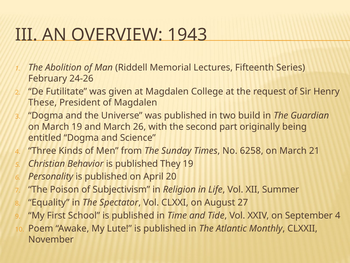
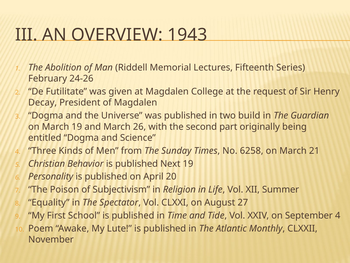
These: These -> Decay
They: They -> Next
